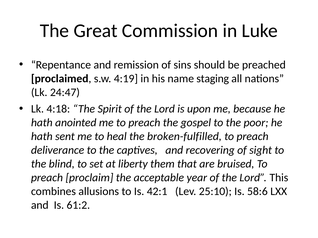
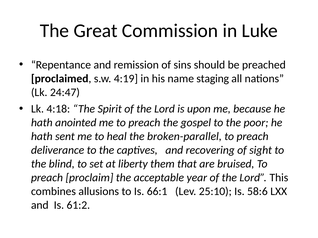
broken-fulfilled: broken-fulfilled -> broken-parallel
42:1: 42:1 -> 66:1
